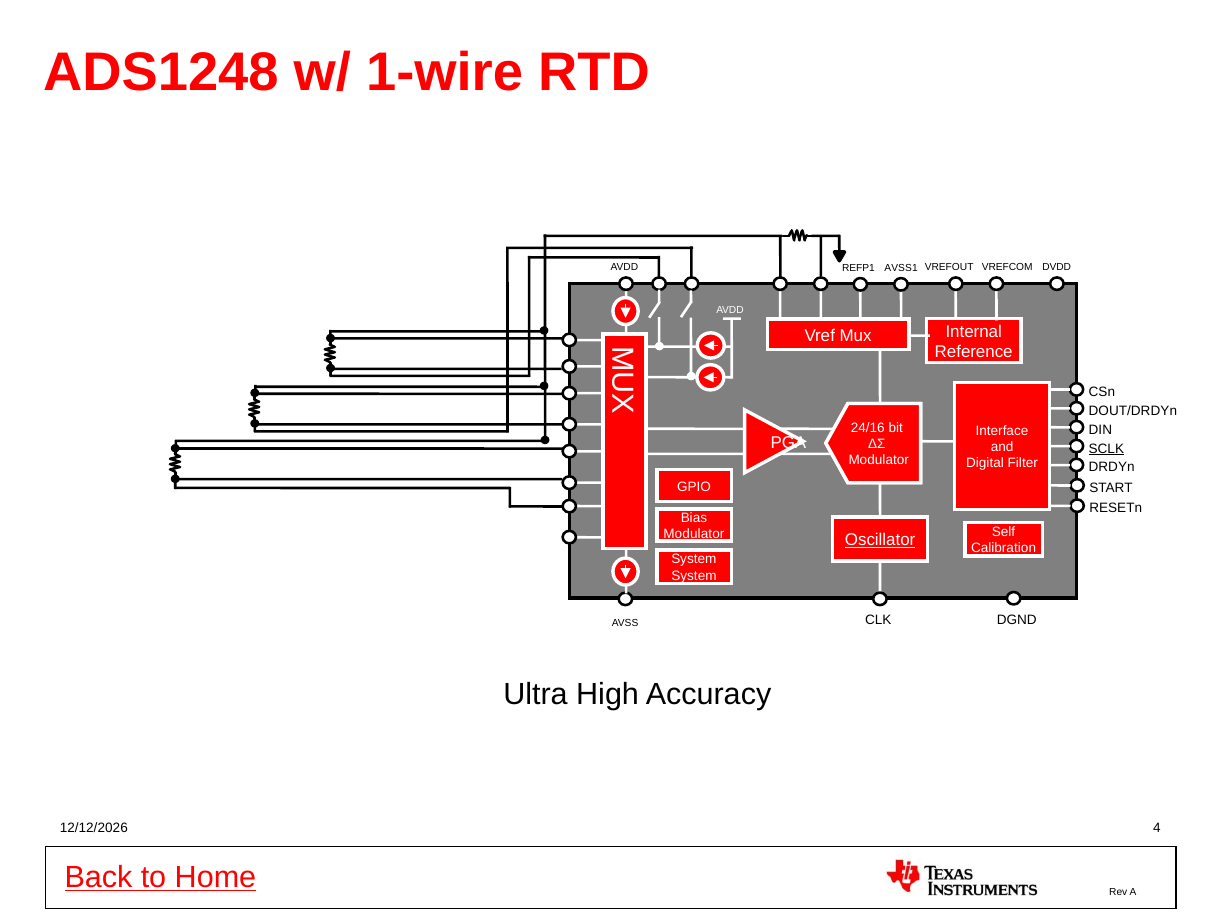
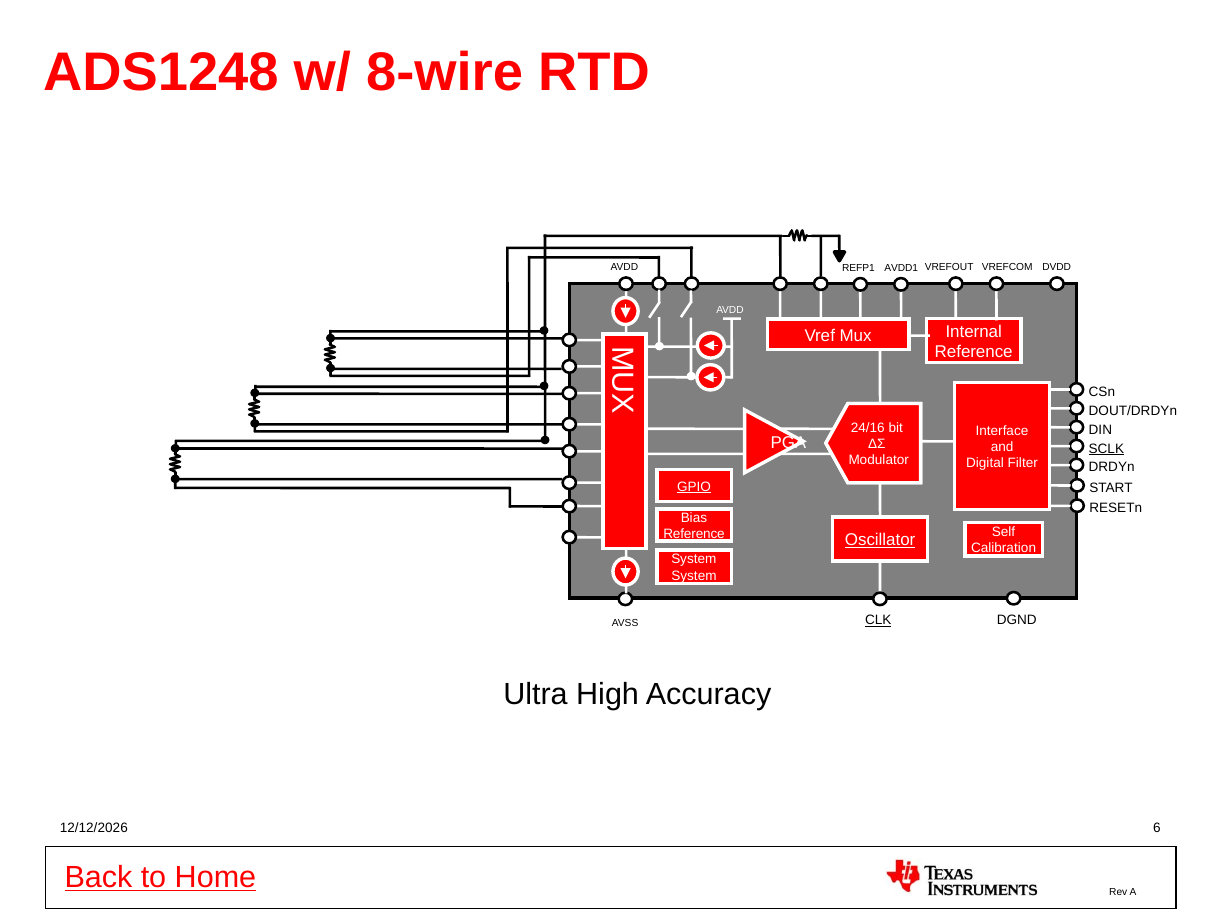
1-wire: 1-wire -> 8-wire
AVSS1: AVSS1 -> AVDD1
GPIO underline: none -> present
Modulator at (694, 534): Modulator -> Reference
CLK underline: none -> present
4: 4 -> 6
